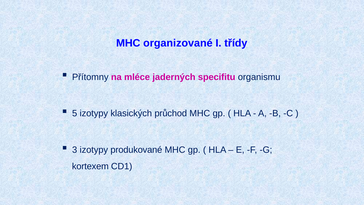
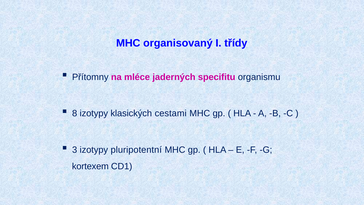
organizované: organizované -> organisovaný
5: 5 -> 8
průchod: průchod -> cestami
produkované: produkované -> pluripotentní
